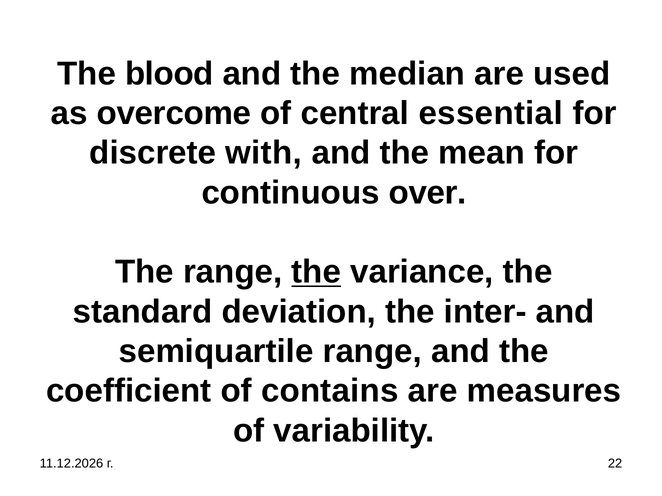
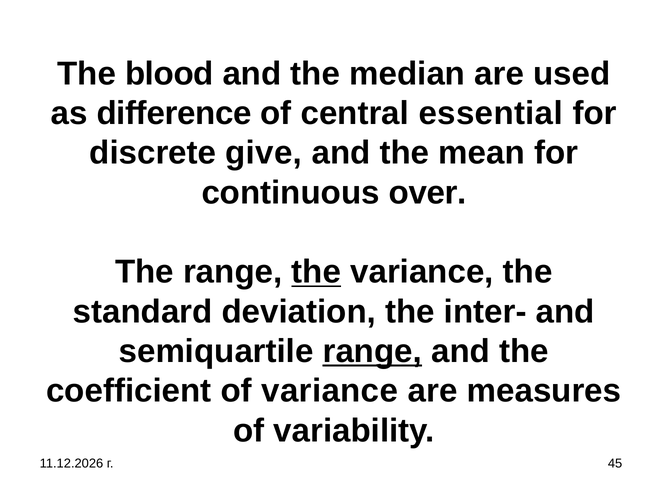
overcome: overcome -> difference
with: with -> give
range at (372, 352) underline: none -> present
of contains: contains -> variance
22: 22 -> 45
